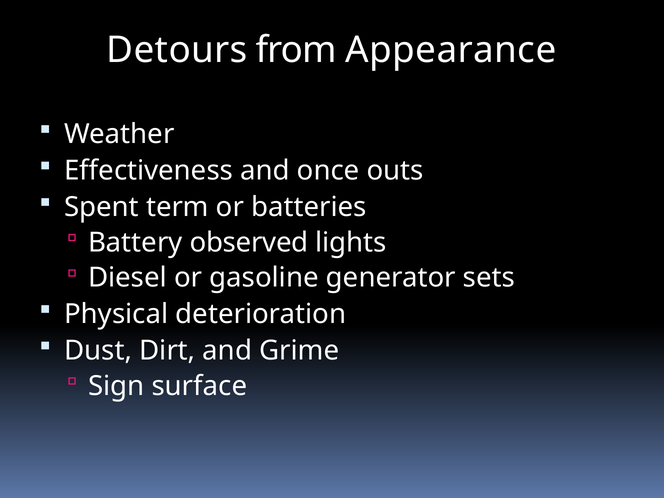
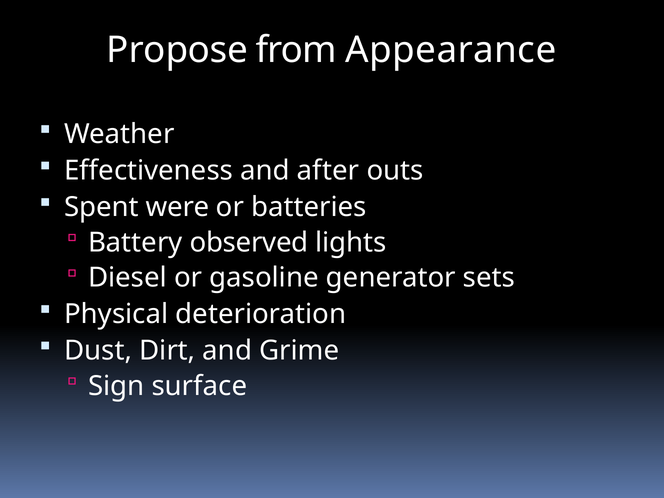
Detours: Detours -> Propose
once: once -> after
term: term -> were
